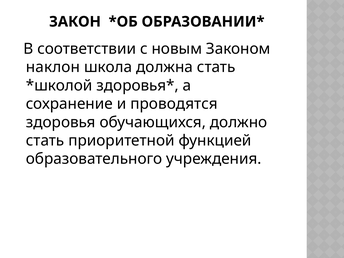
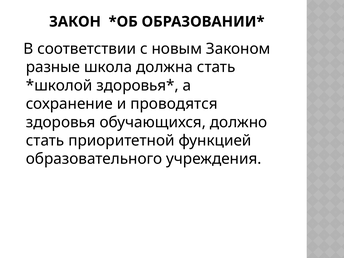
наклон: наклон -> разные
